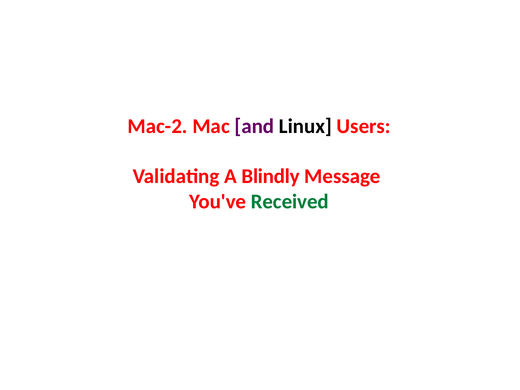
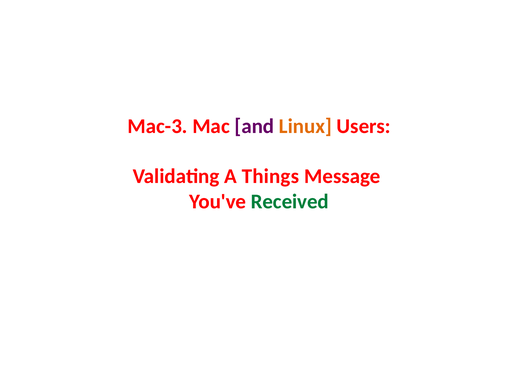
Mac-2: Mac-2 -> Mac-3
Linux colour: black -> orange
Blindly: Blindly -> Things
